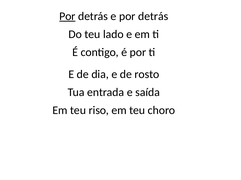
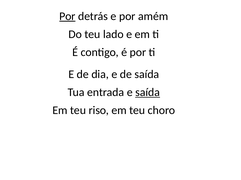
e por detrás: detrás -> amém
de rosto: rosto -> saída
saída at (148, 93) underline: none -> present
